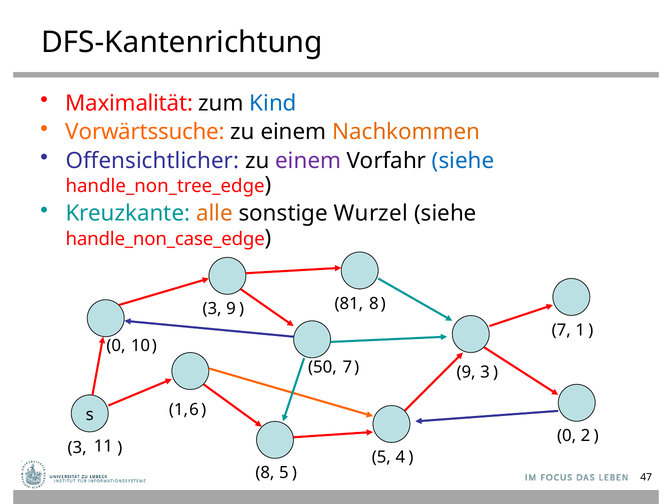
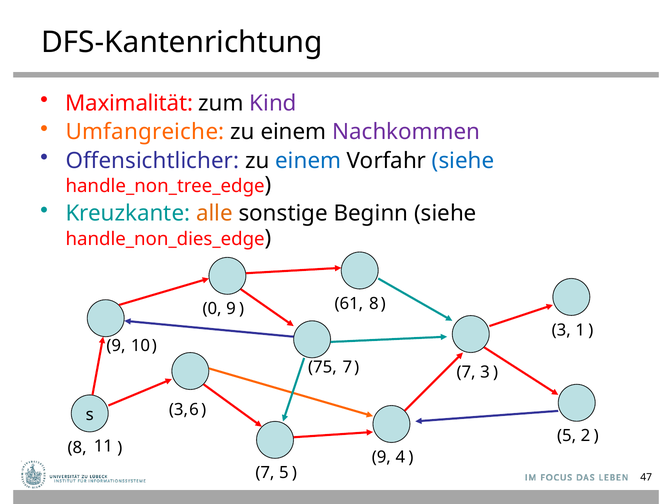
Kind colour: blue -> purple
Vorwärtssuche: Vorwärtssuche -> Umfangreiche
Nachkommen colour: orange -> purple
einem at (308, 161) colour: purple -> blue
Wurzel: Wurzel -> Beginn
handle_non_case_edge: handle_non_case_edge -> handle_non_dies_edge
81: 81 -> 61
3 at (212, 309): 3 -> 0
7 at (561, 330): 7 -> 3
0 at (116, 346): 0 -> 9
50: 50 -> 75
9 at (466, 372): 9 -> 7
1 at (179, 409): 1 -> 3
0 at (567, 436): 0 -> 5
3 at (77, 448): 3 -> 8
5 at (381, 457): 5 -> 9
8 at (265, 473): 8 -> 7
